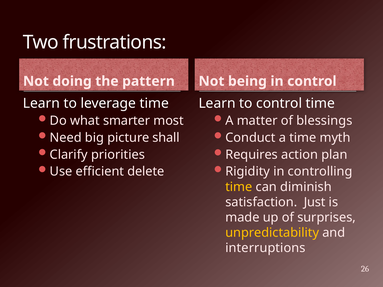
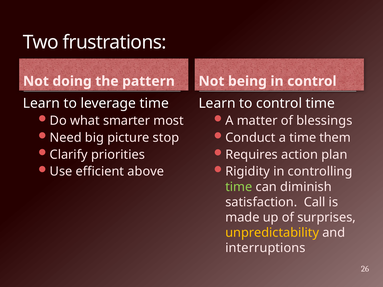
shall: shall -> stop
myth: myth -> them
delete: delete -> above
time at (239, 187) colour: yellow -> light green
Just: Just -> Call
